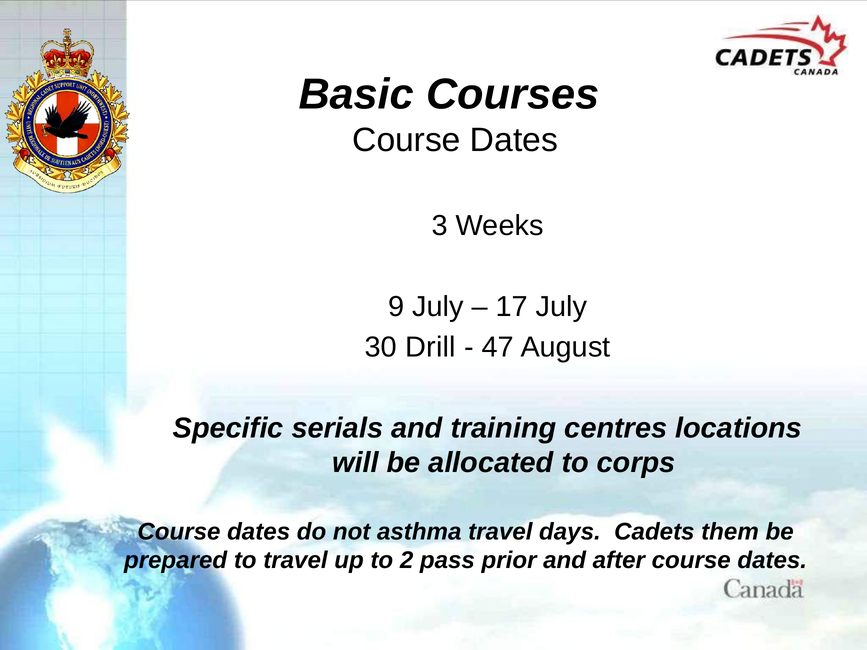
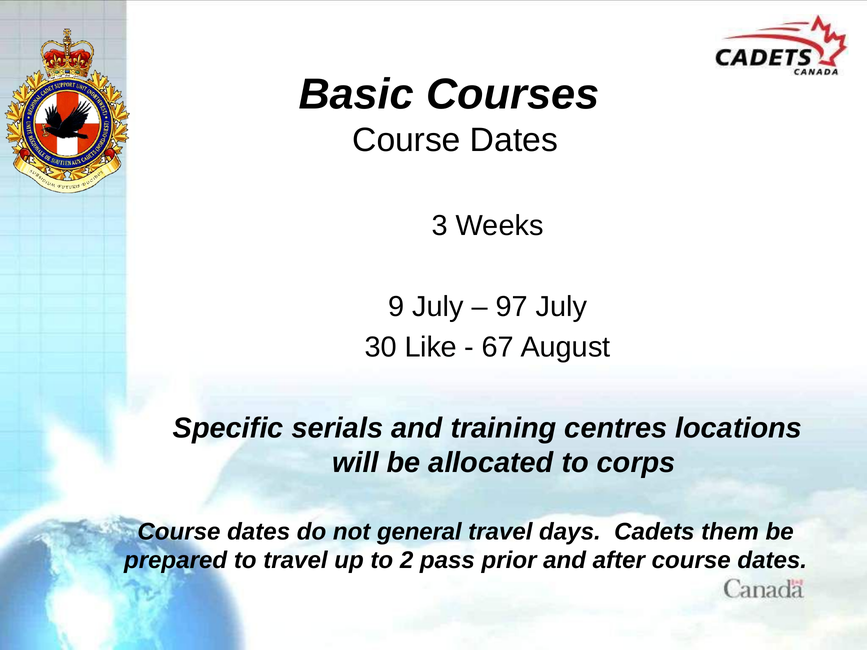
17: 17 -> 97
Drill: Drill -> Like
47: 47 -> 67
asthma: asthma -> general
